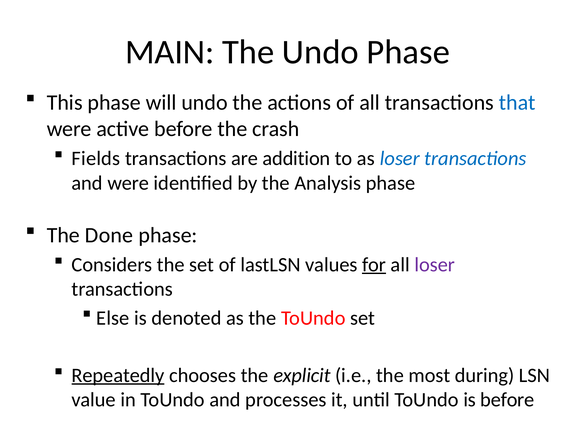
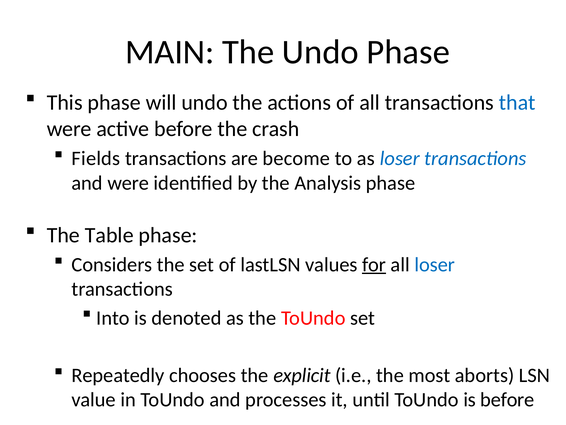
addition: addition -> become
Done: Done -> Table
loser at (435, 264) colour: purple -> blue
Else: Else -> Into
Repeatedly underline: present -> none
during: during -> aborts
